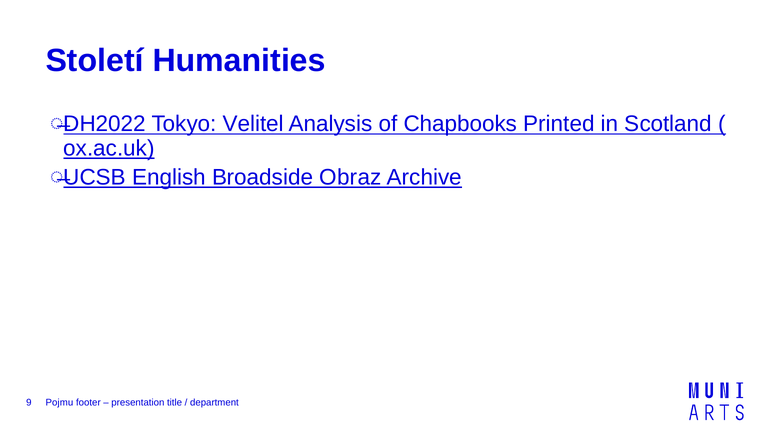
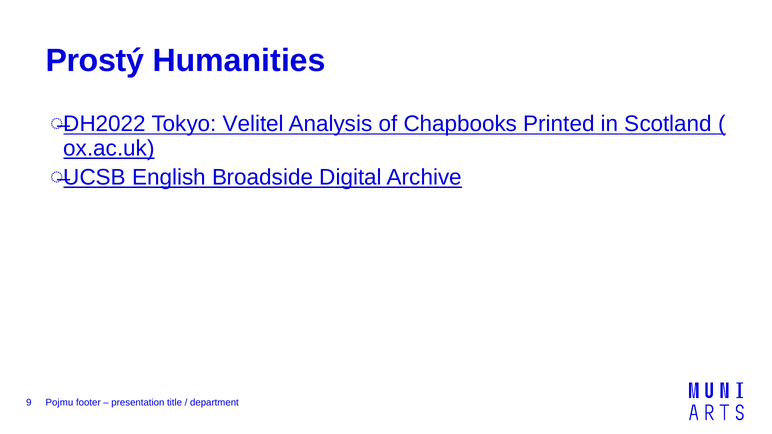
Století: Století -> Prostý
Obraz: Obraz -> Digital
